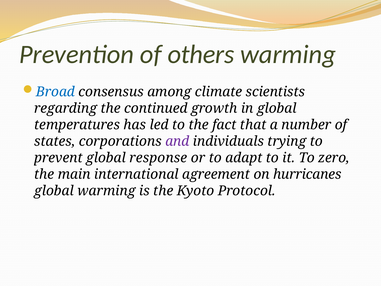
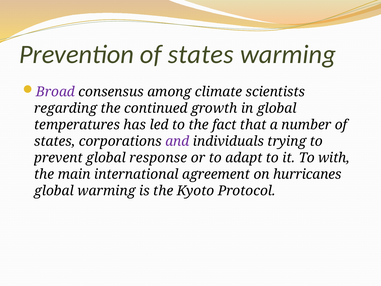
Prevention of others: others -> states
Broad colour: blue -> purple
zero: zero -> with
